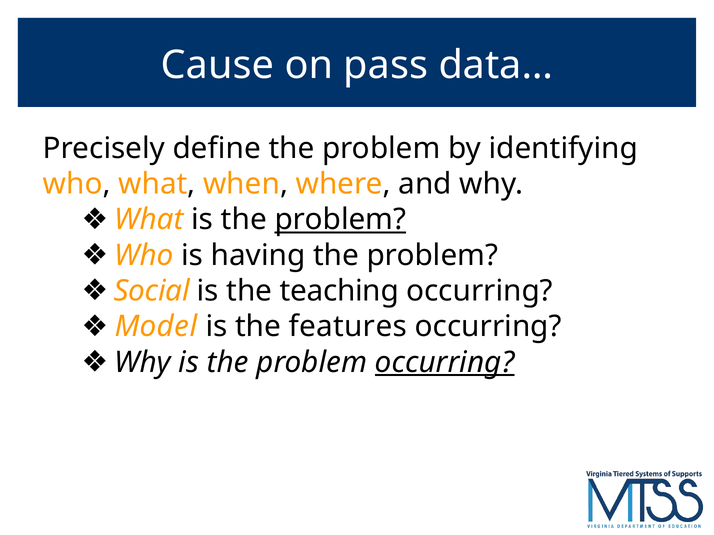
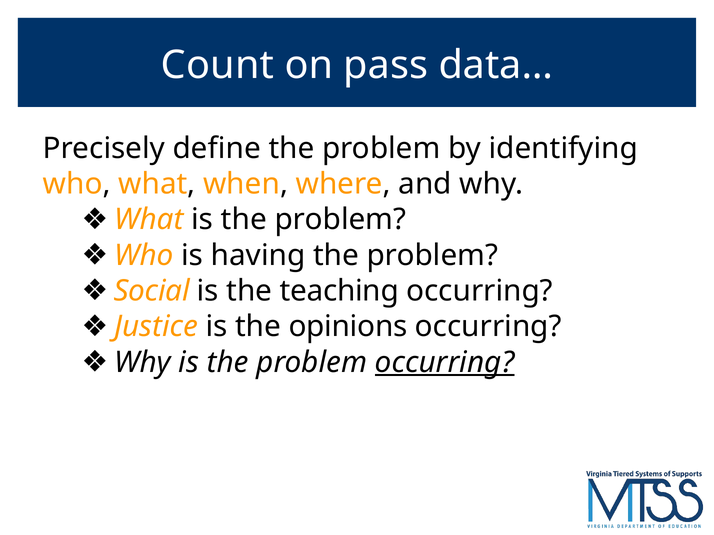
Cause: Cause -> Count
problem at (340, 220) underline: present -> none
Model: Model -> Justice
features: features -> opinions
